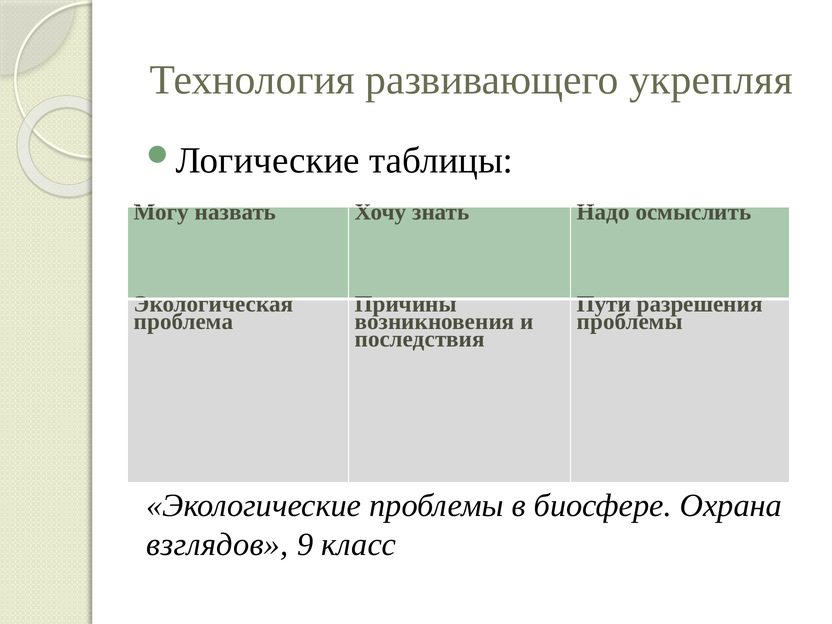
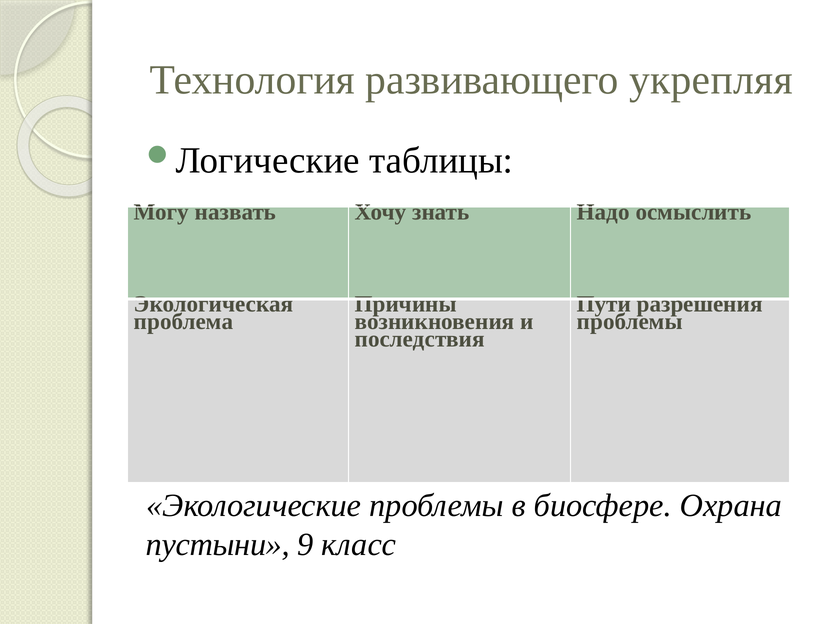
взглядов: взглядов -> пустыни
